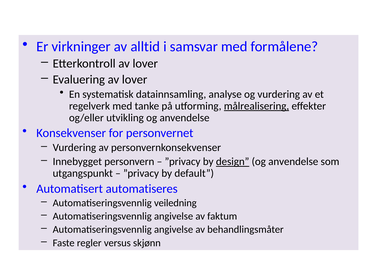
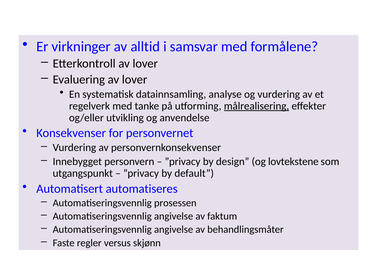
design underline: present -> none
anvendelse at (293, 161): anvendelse -> lovtekstene
veiledning: veiledning -> prosessen
